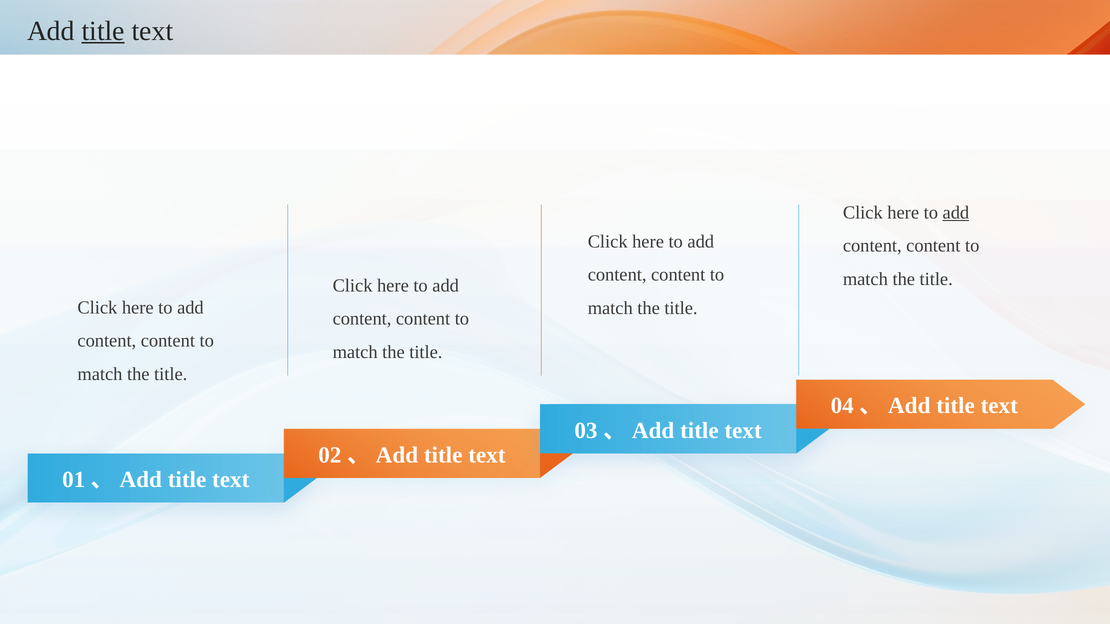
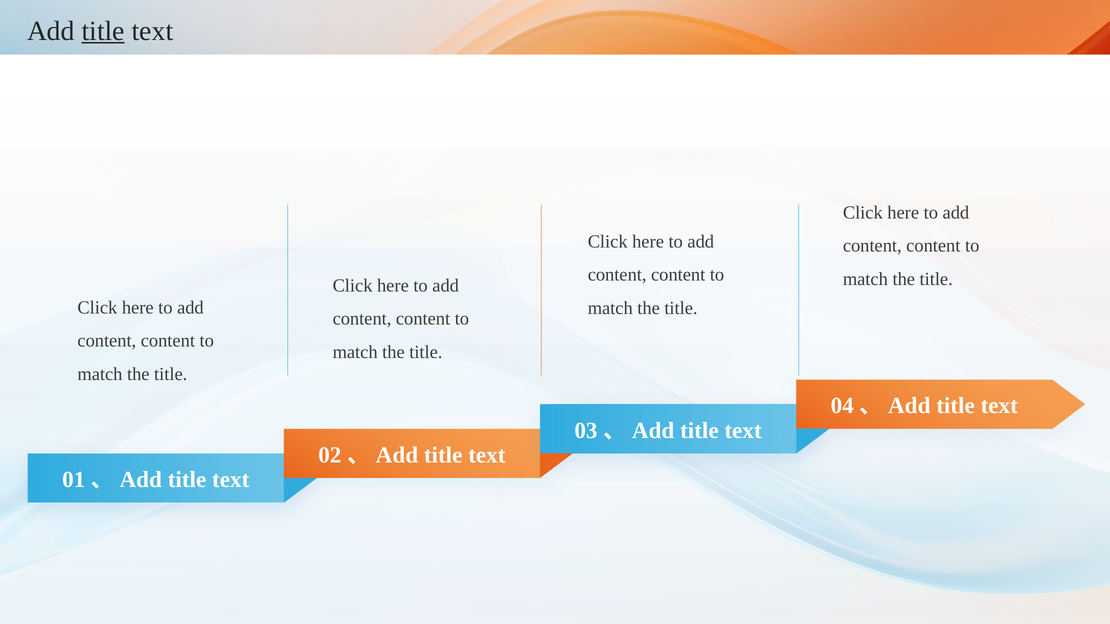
add at (956, 213) underline: present -> none
